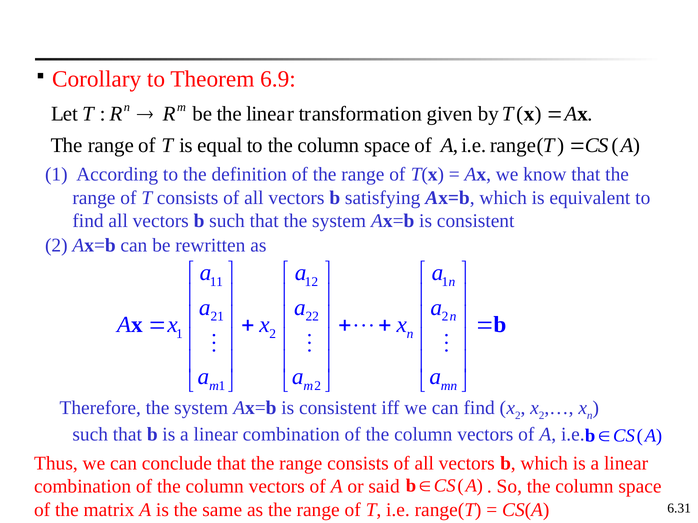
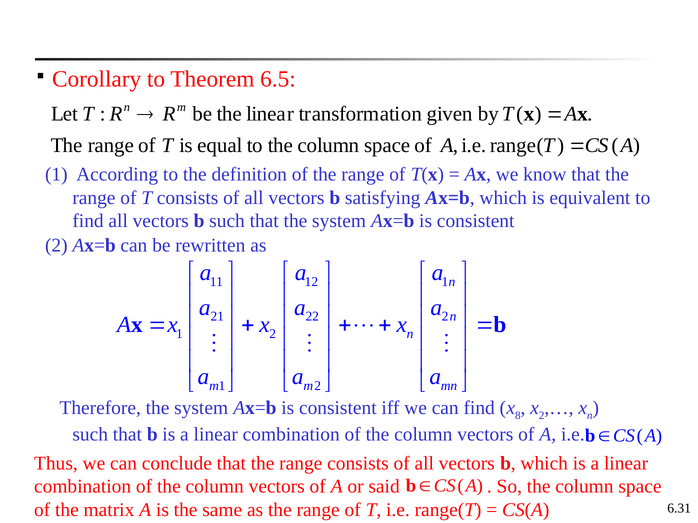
6.9: 6.9 -> 6.5
2 at (518, 416): 2 -> 8
